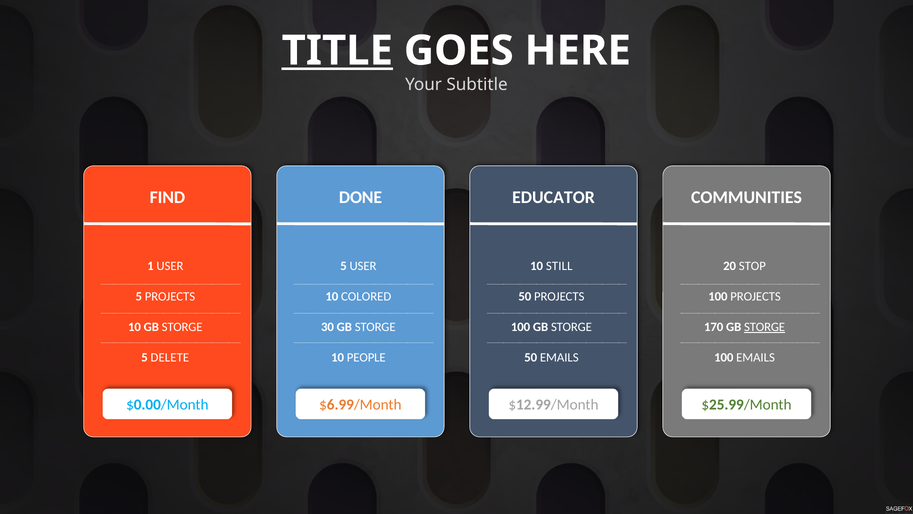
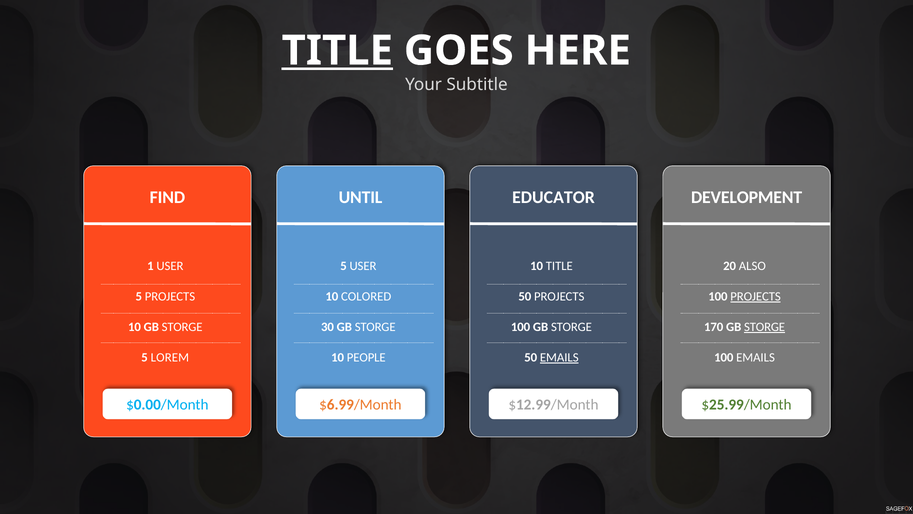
DONE: DONE -> UNTIL
COMMUNITIES: COMMUNITIES -> DEVELOPMENT
10 STILL: STILL -> TITLE
STOP: STOP -> ALSO
PROJECTS at (756, 296) underline: none -> present
DELETE: DELETE -> LOREM
EMAILS at (559, 357) underline: none -> present
